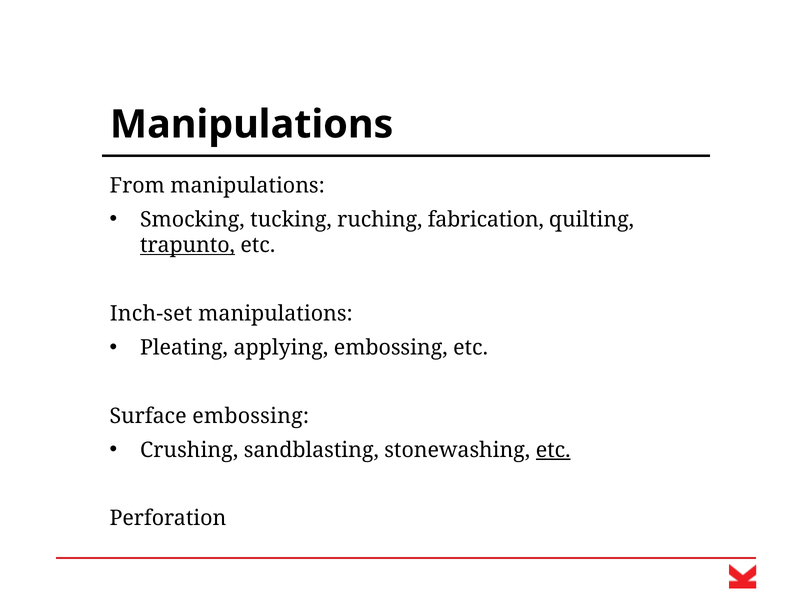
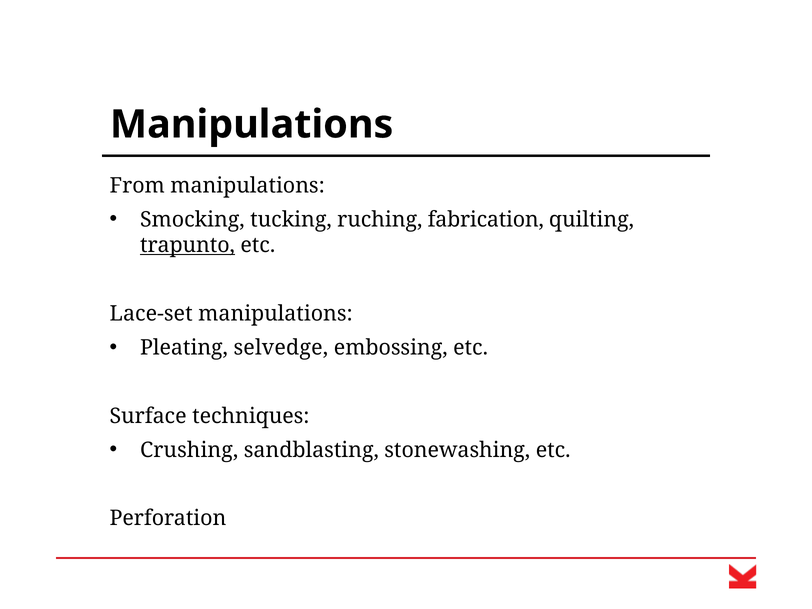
Inch-set: Inch-set -> Lace-set
applying: applying -> selvedge
Surface embossing: embossing -> techniques
etc at (553, 450) underline: present -> none
